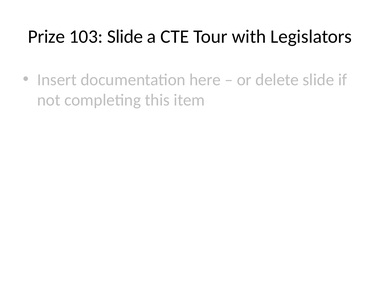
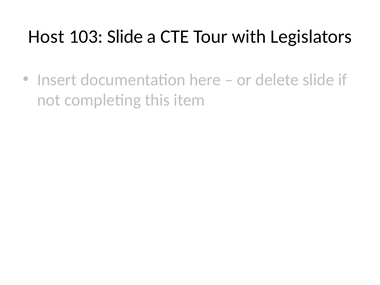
Prize: Prize -> Host
